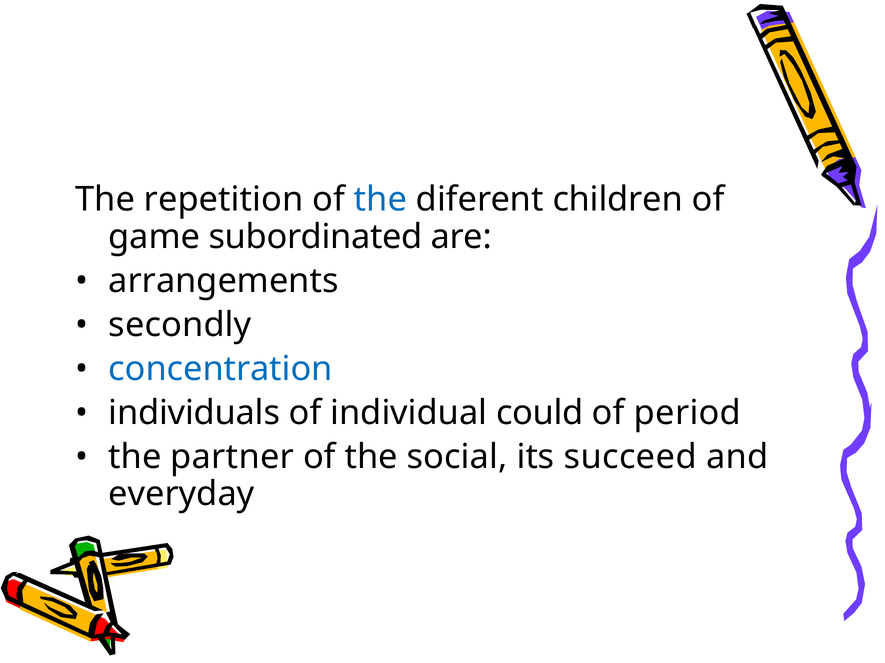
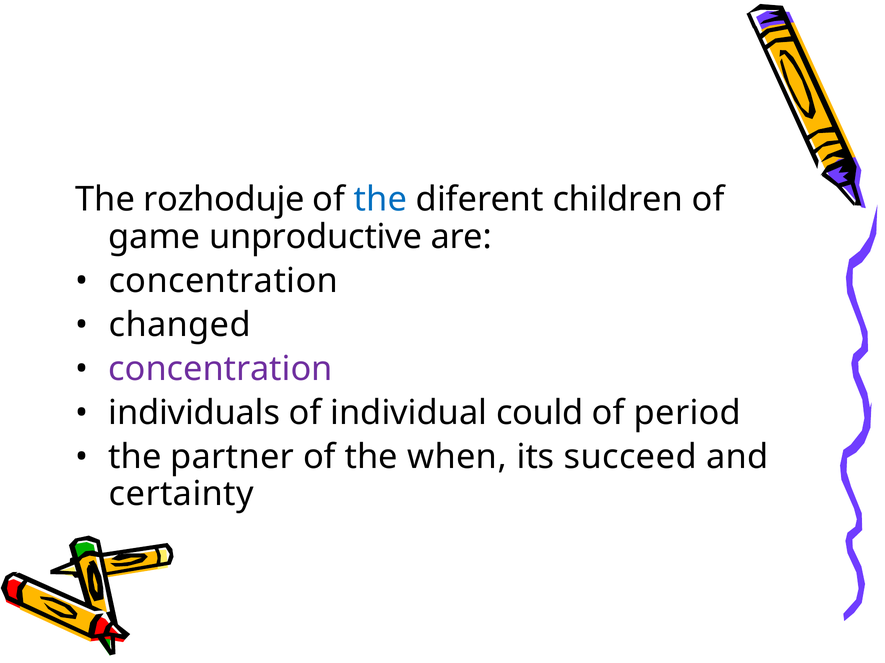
repetition: repetition -> rozhoduje
subordinated: subordinated -> unproductive
arrangements at (223, 281): arrangements -> concentration
secondly: secondly -> changed
concentration at (221, 369) colour: blue -> purple
social: social -> when
everyday: everyday -> certainty
